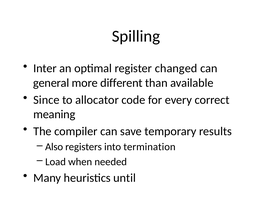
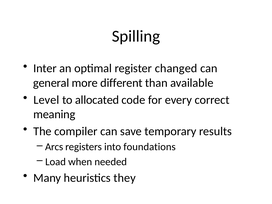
Since: Since -> Level
allocator: allocator -> allocated
Also: Also -> Arcs
termination: termination -> foundations
until: until -> they
